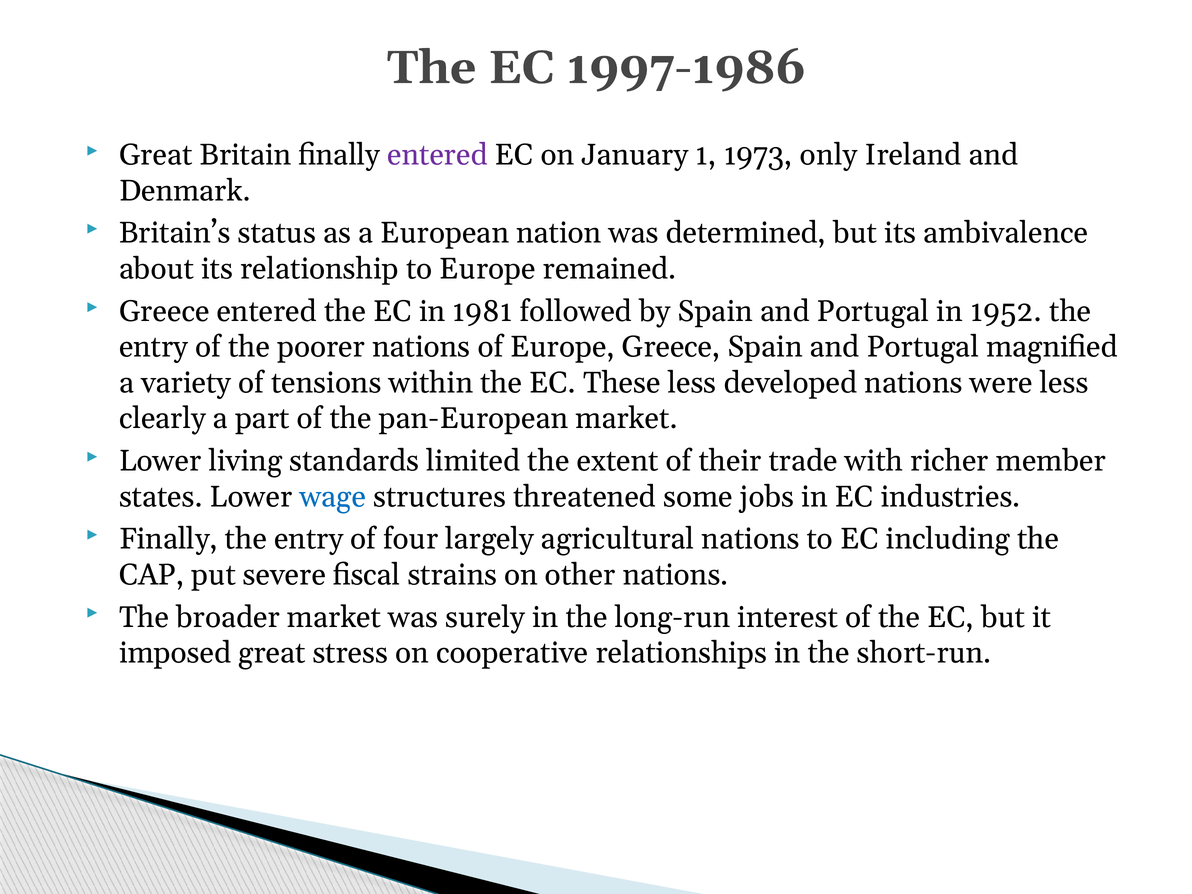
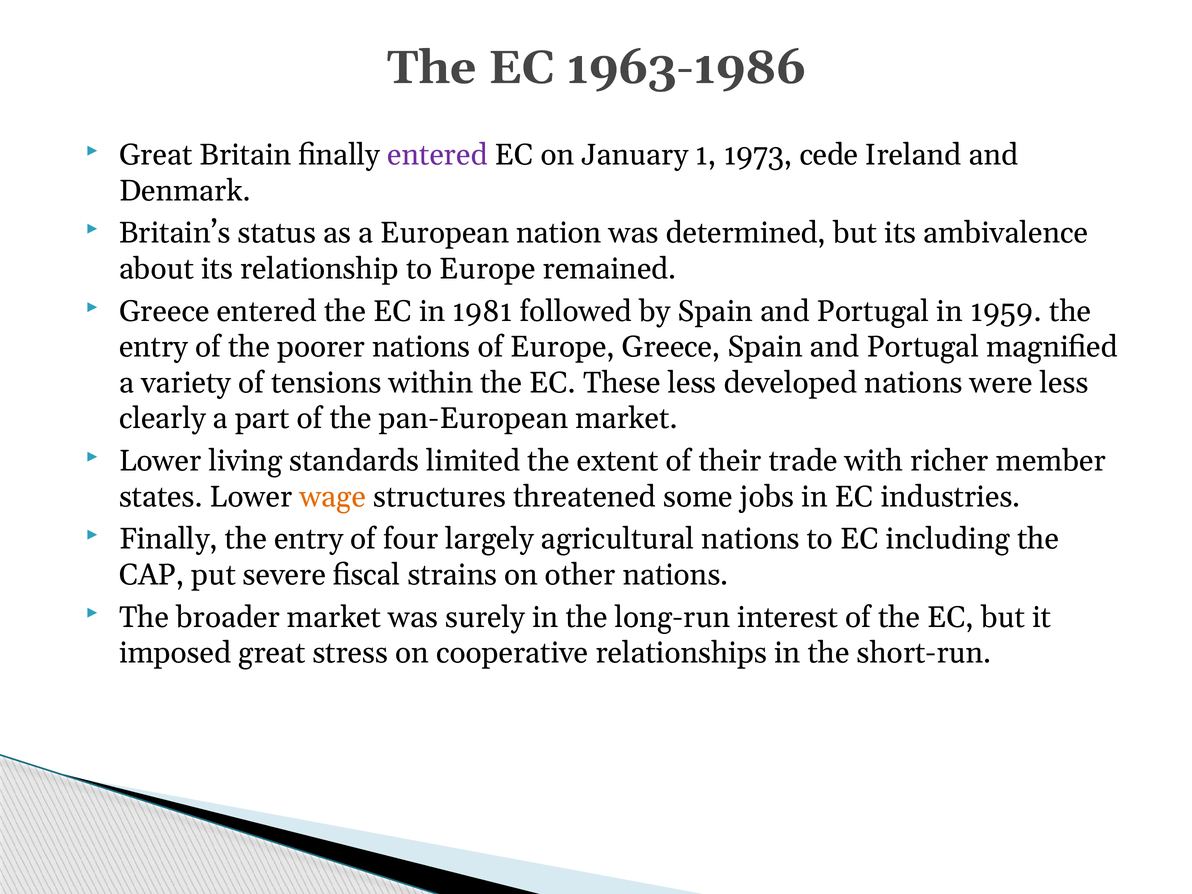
1997-1986: 1997-1986 -> 1963-1986
only: only -> cede
1952: 1952 -> 1959
wage colour: blue -> orange
